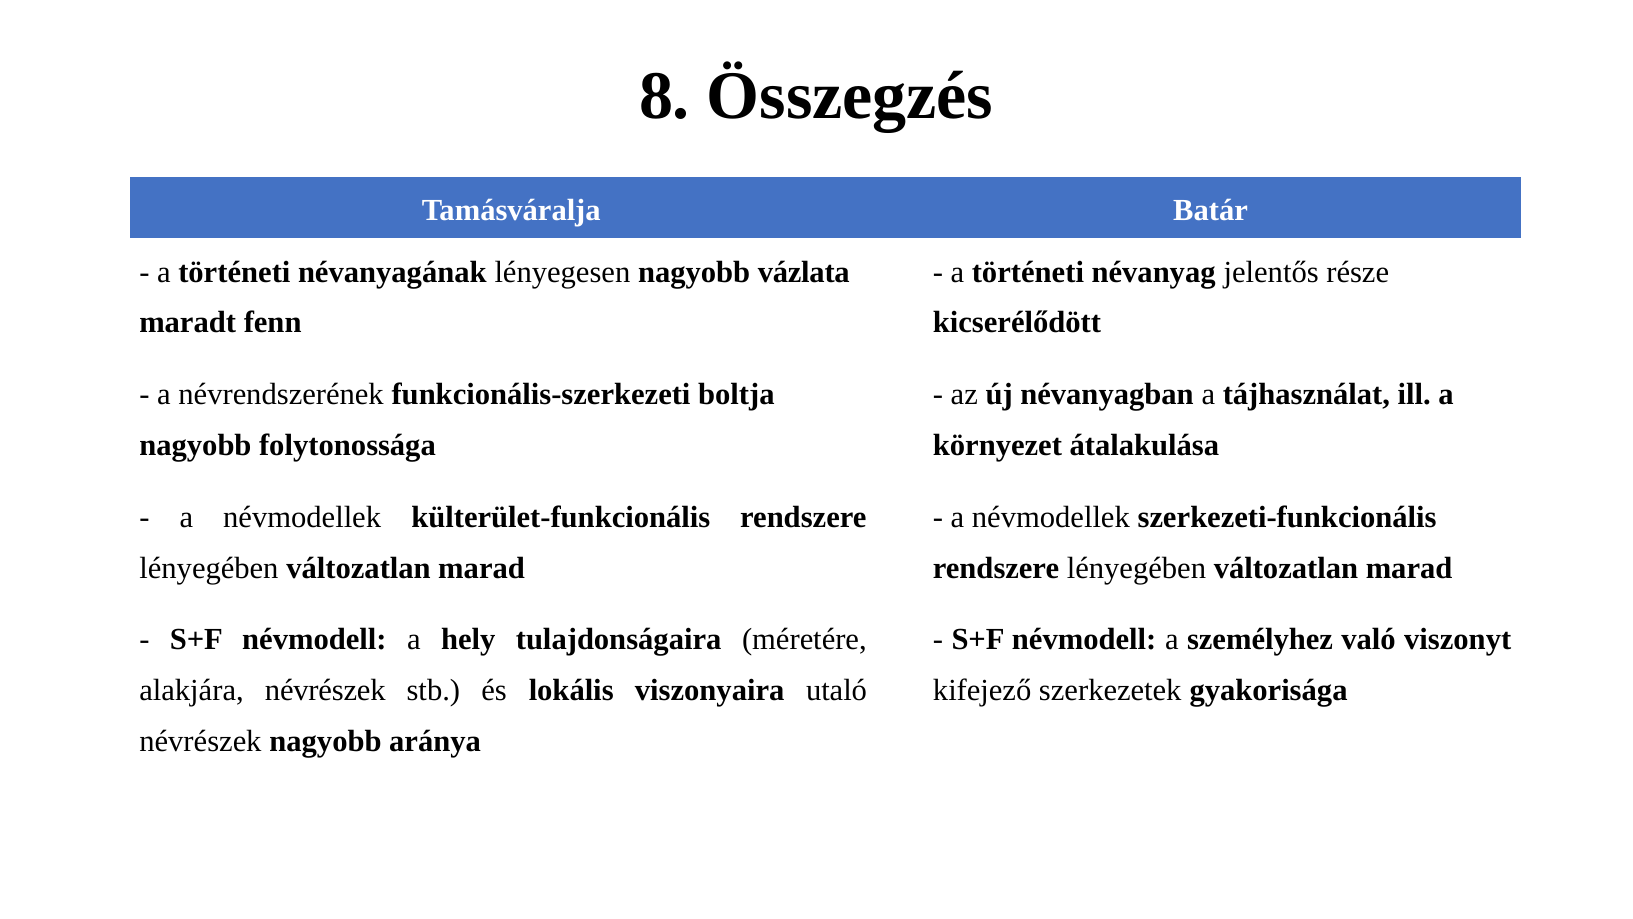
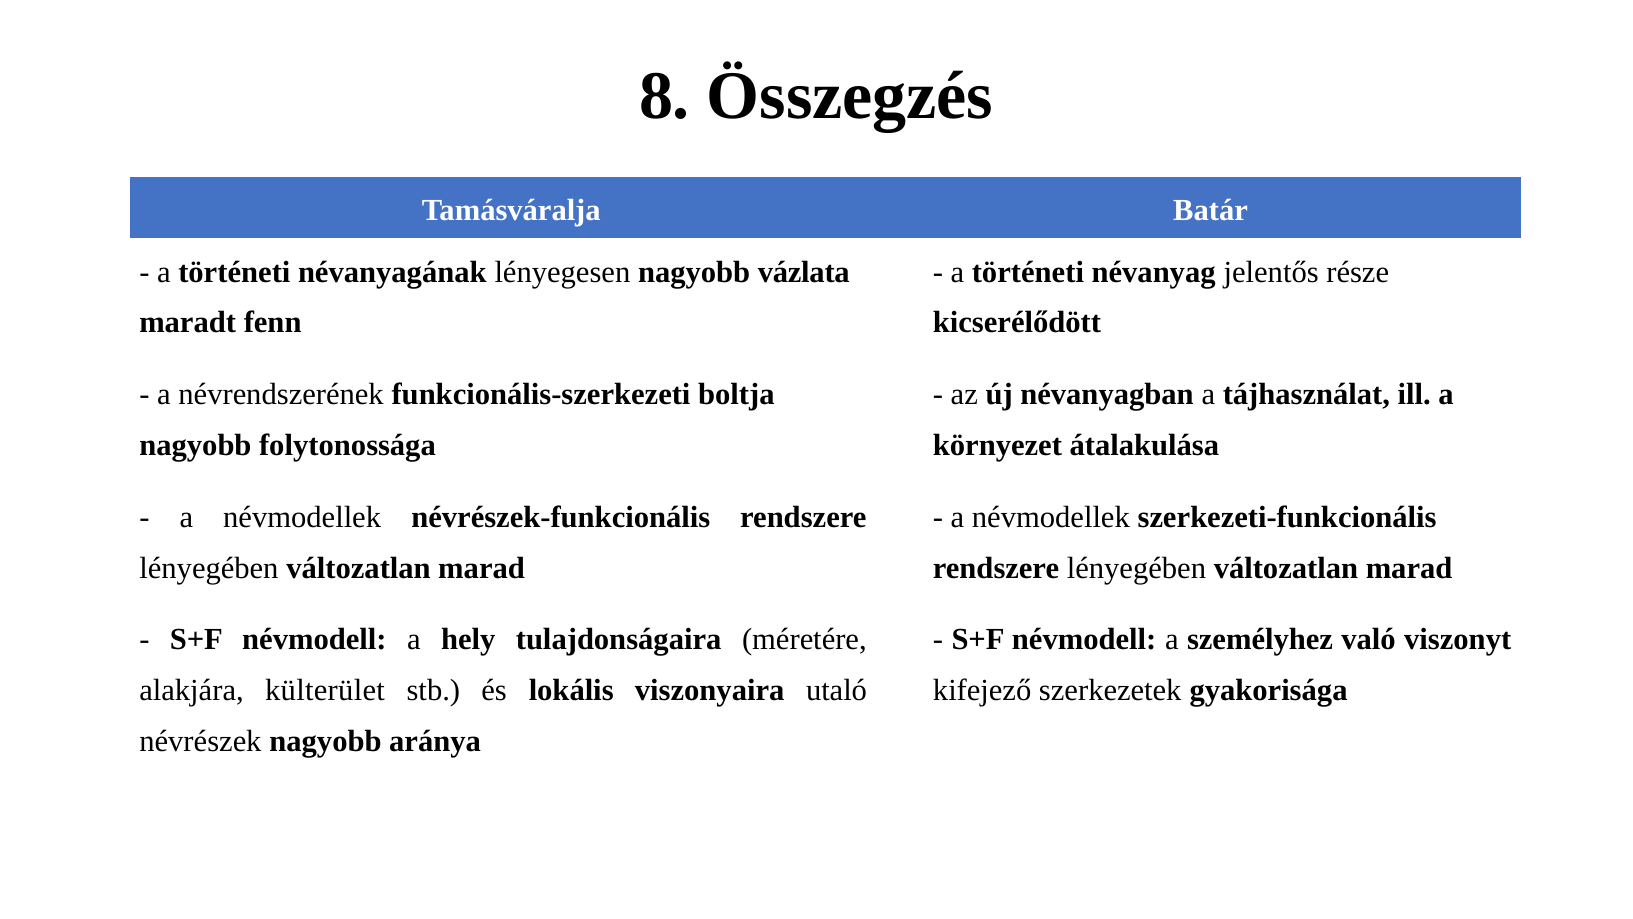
külterület-funkcionális: külterület-funkcionális -> névrészek-funkcionális
alakjára névrészek: névrészek -> külterület
